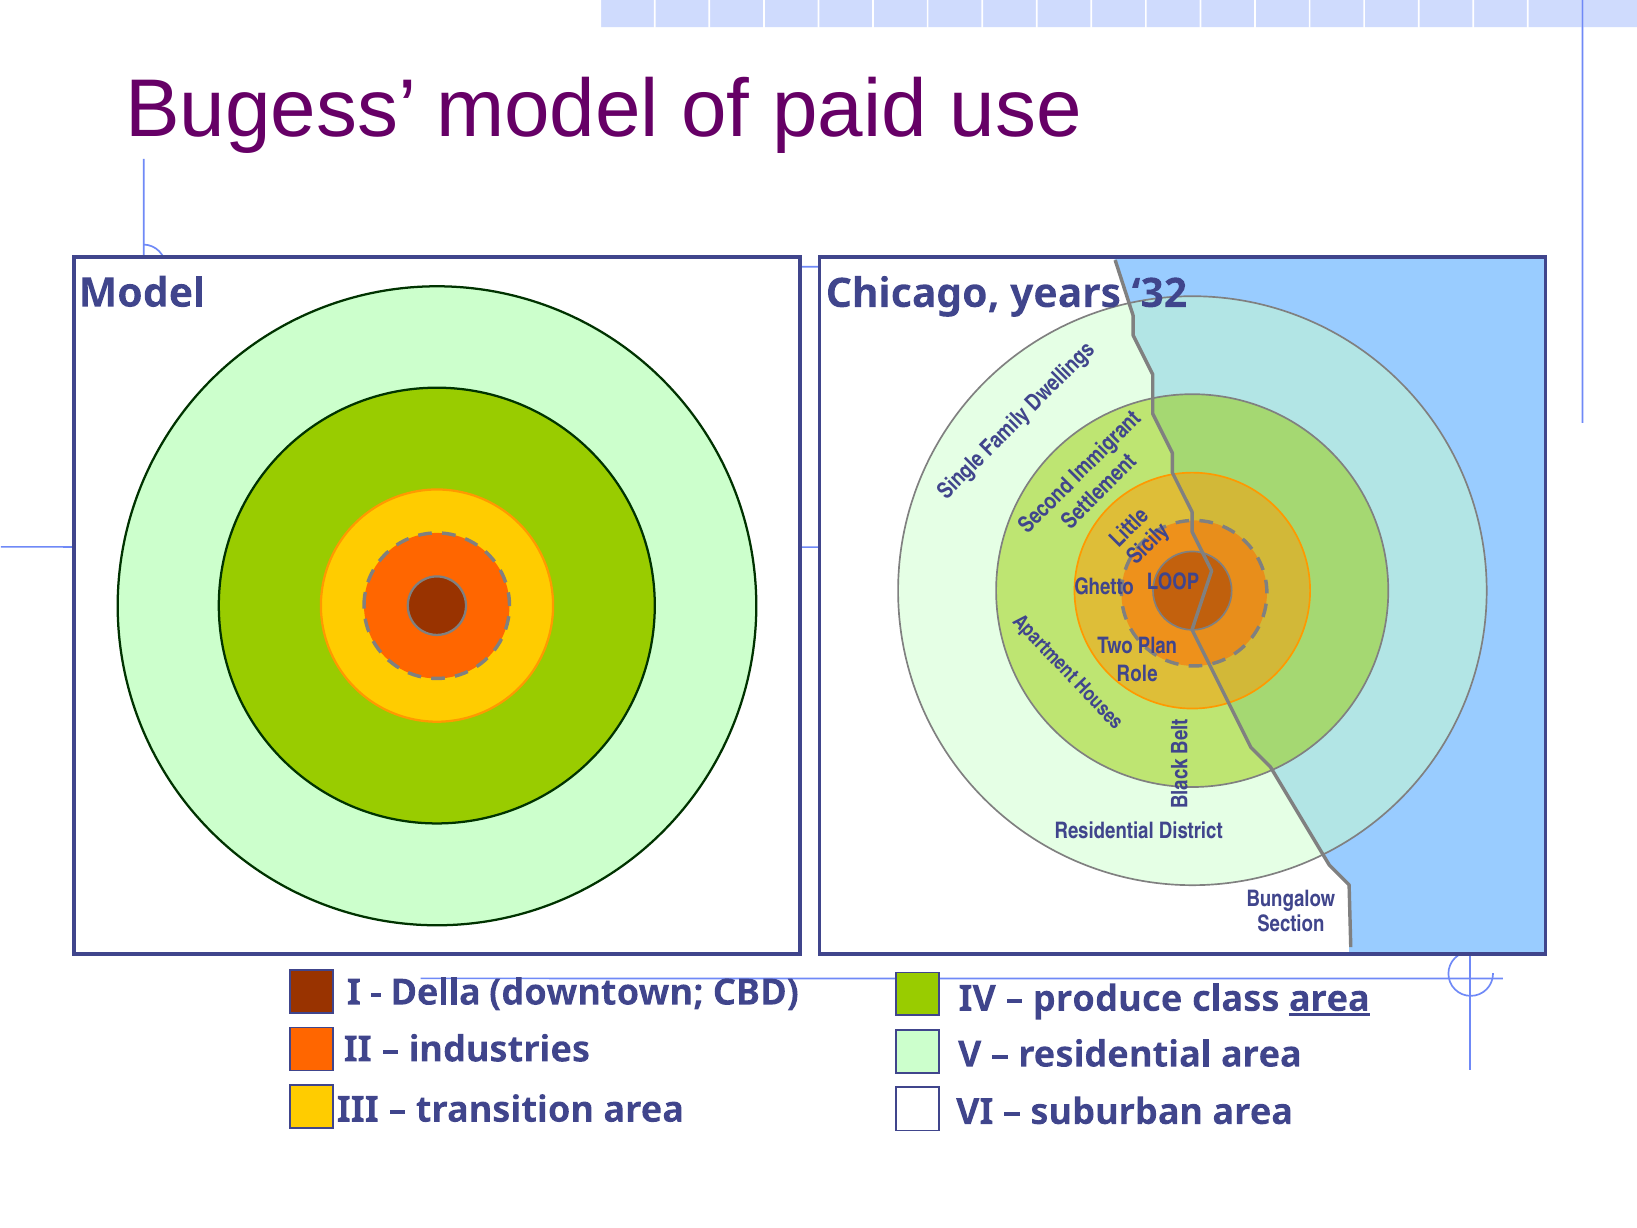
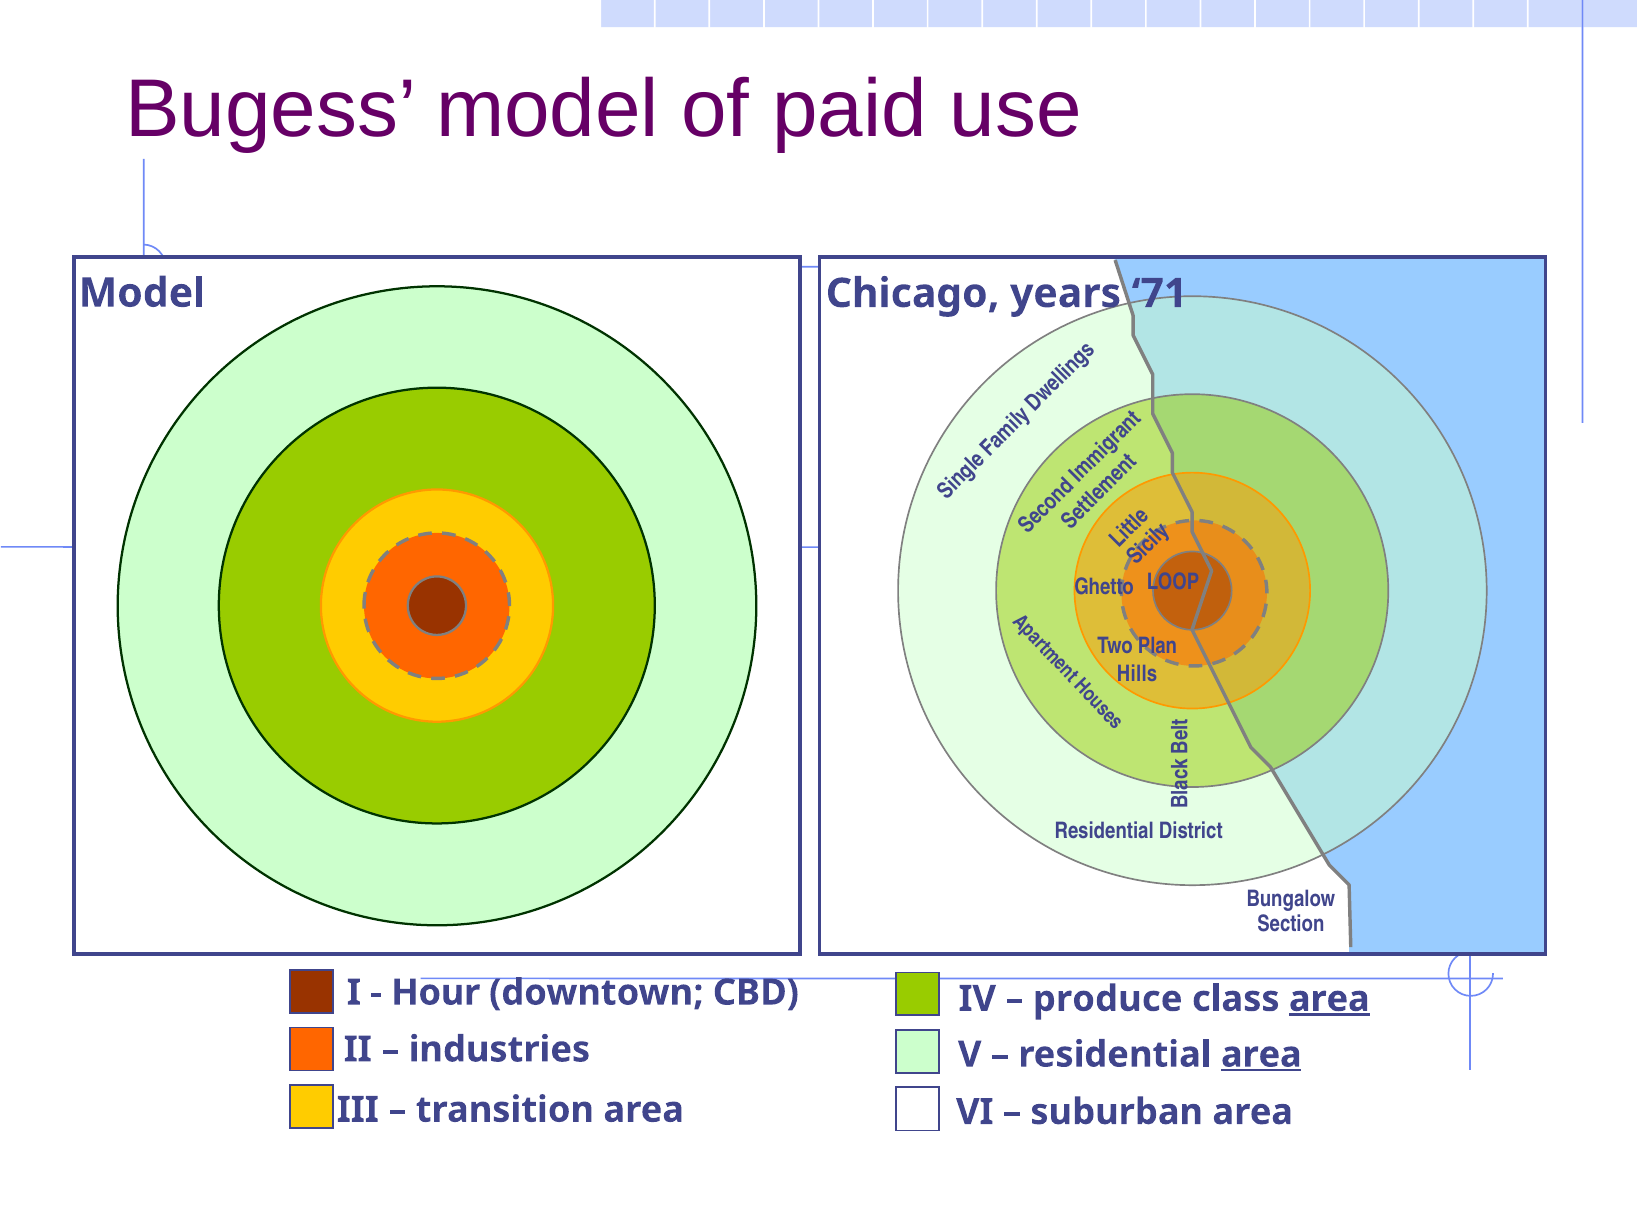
32: 32 -> 71
Role: Role -> Hills
Della: Della -> Hour
area at (1261, 1054) underline: none -> present
